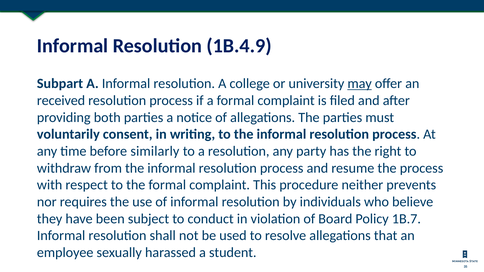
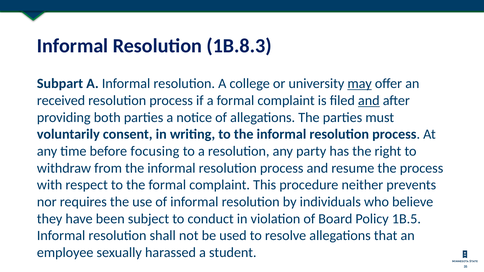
1B.4.9: 1B.4.9 -> 1B.8.3
and at (369, 101) underline: none -> present
similarly: similarly -> focusing
1B.7: 1B.7 -> 1B.5
